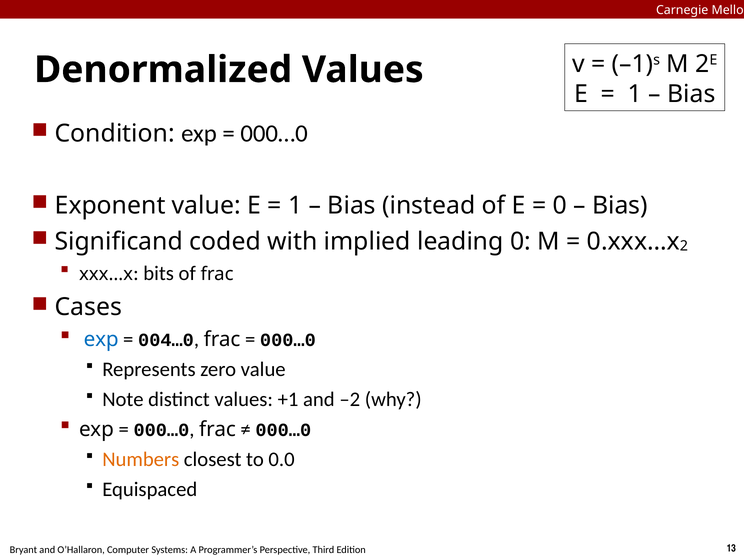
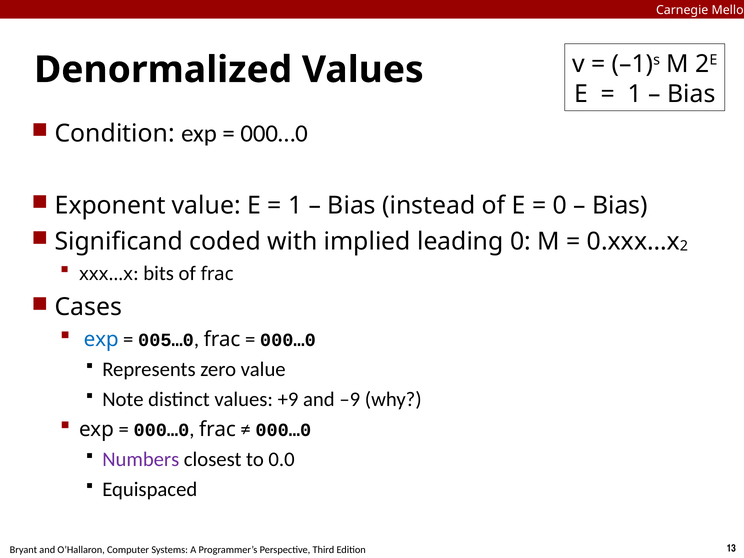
004…0: 004…0 -> 005…0
+1: +1 -> +9
–2: –2 -> –9
Numbers colour: orange -> purple
